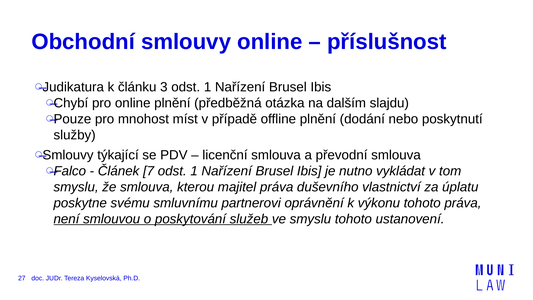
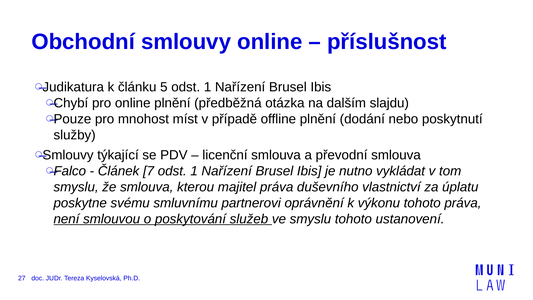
3: 3 -> 5
